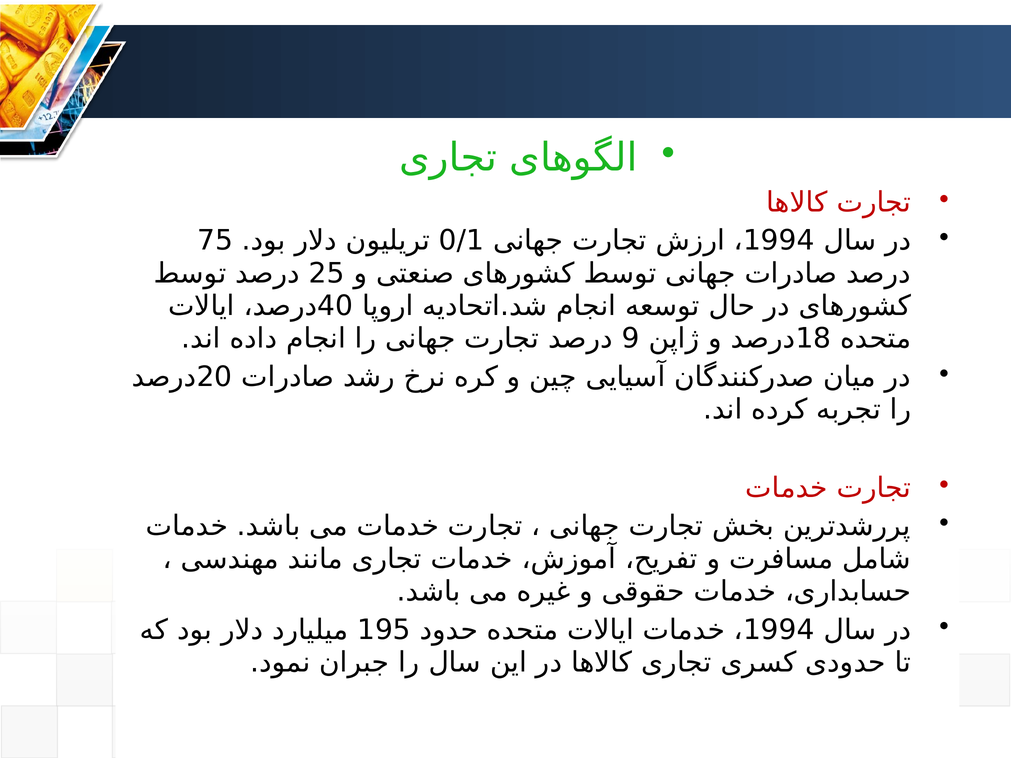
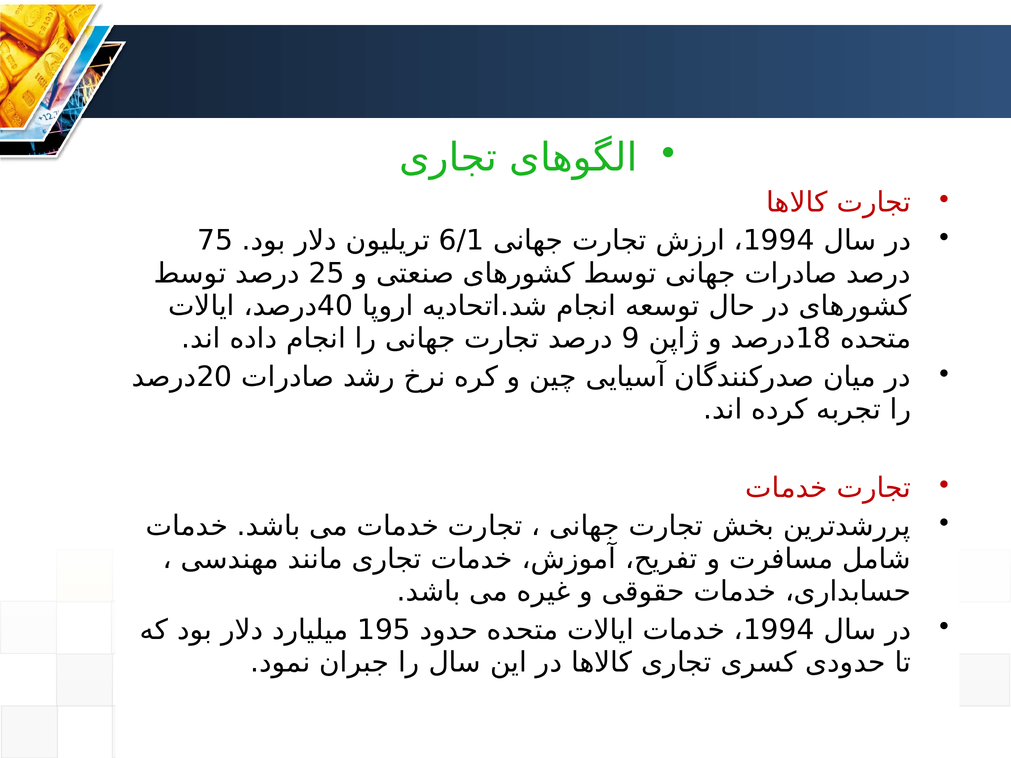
0/1: 0/1 -> 6/1
